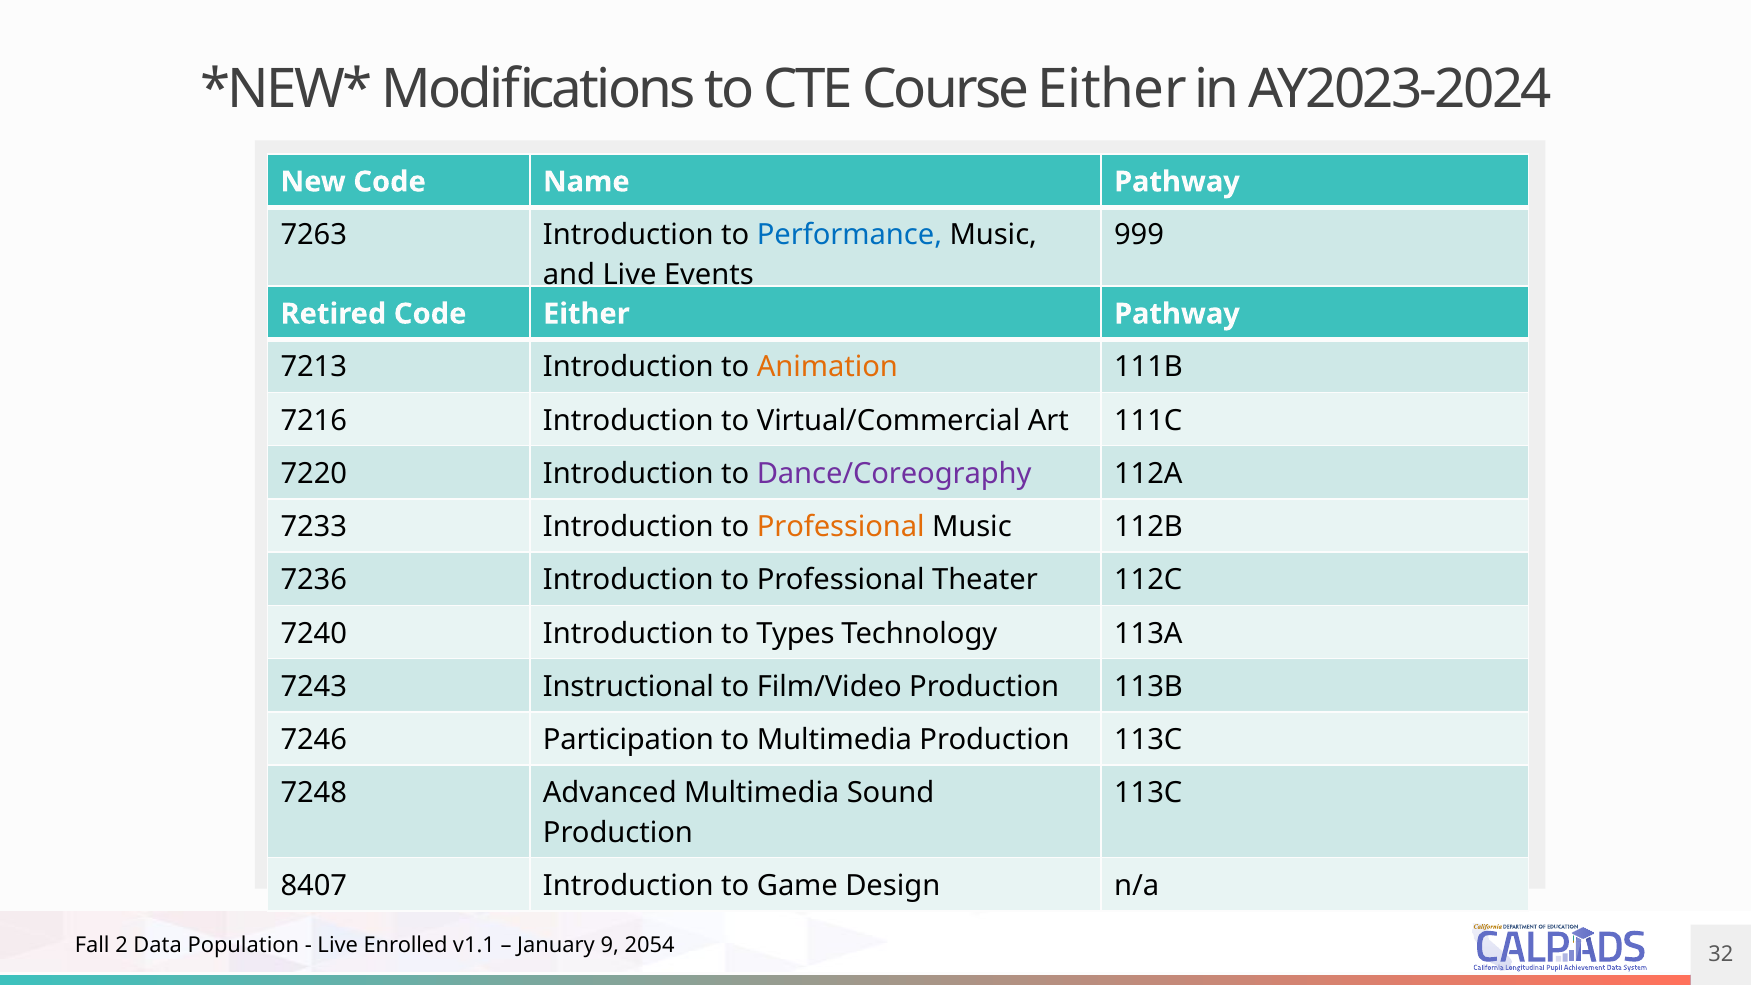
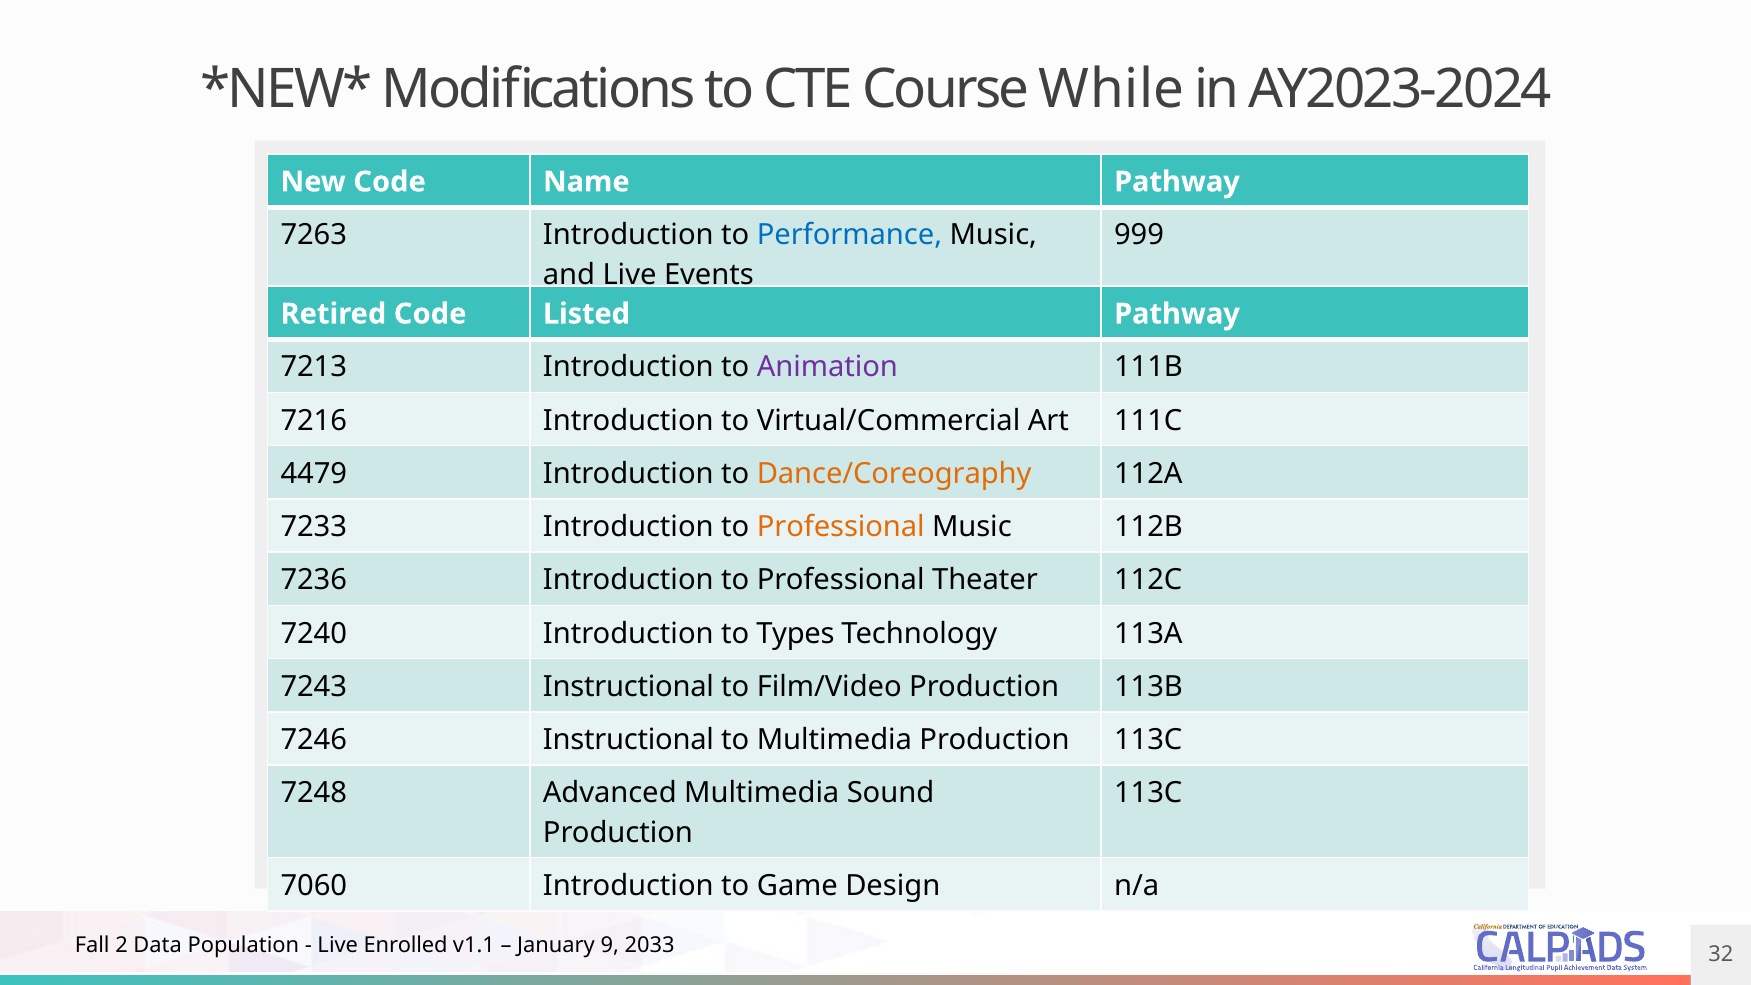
Course Either: Either -> While
Code Either: Either -> Listed
Animation colour: orange -> purple
7220: 7220 -> 4479
Dance/Coreography colour: purple -> orange
7246 Participation: Participation -> Instructional
8407: 8407 -> 7060
2054: 2054 -> 2033
